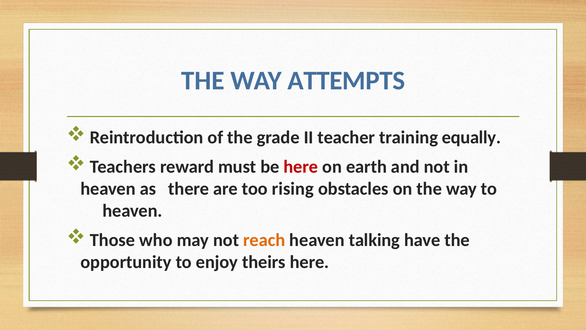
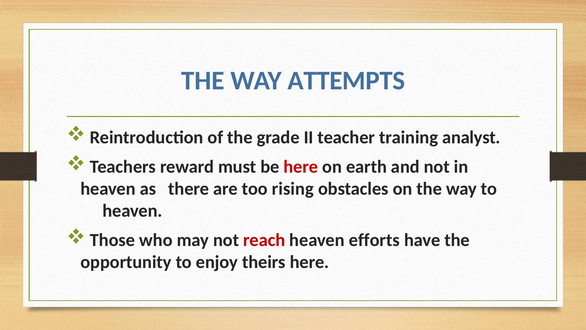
equally: equally -> analyst
reach colour: orange -> red
talking: talking -> efforts
